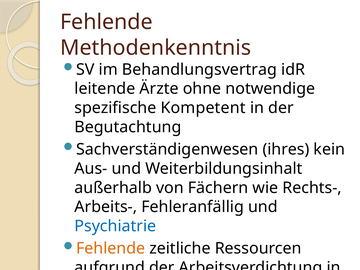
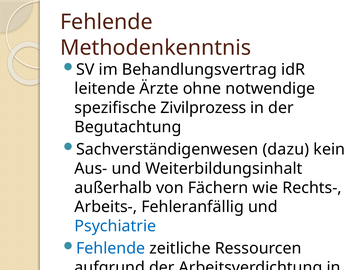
Kompetent: Kompetent -> Zivilprozess
ihres: ihres -> dazu
Fehlende at (111, 248) colour: orange -> blue
